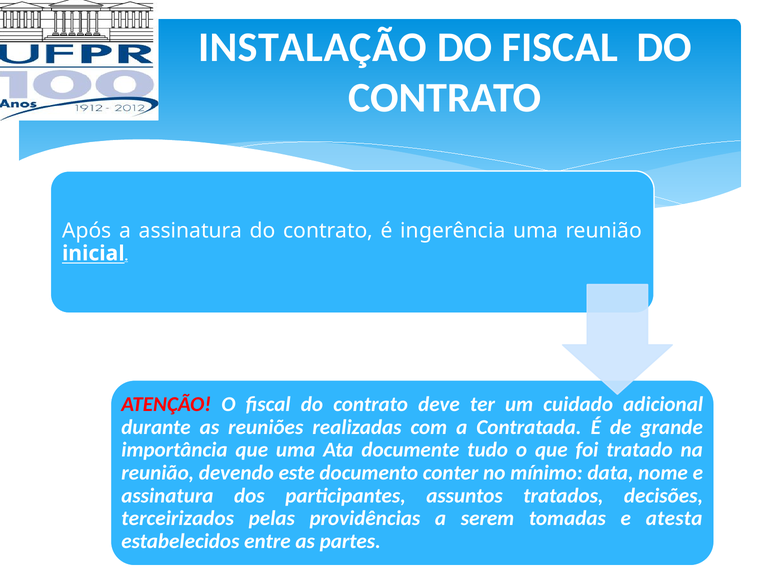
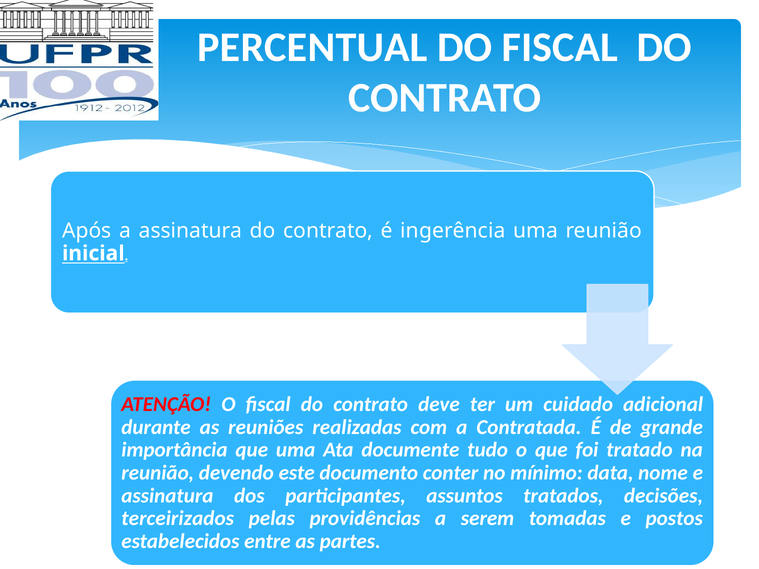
INSTALAÇÃO: INSTALAÇÃO -> PERCENTUAL
atesta: atesta -> postos
